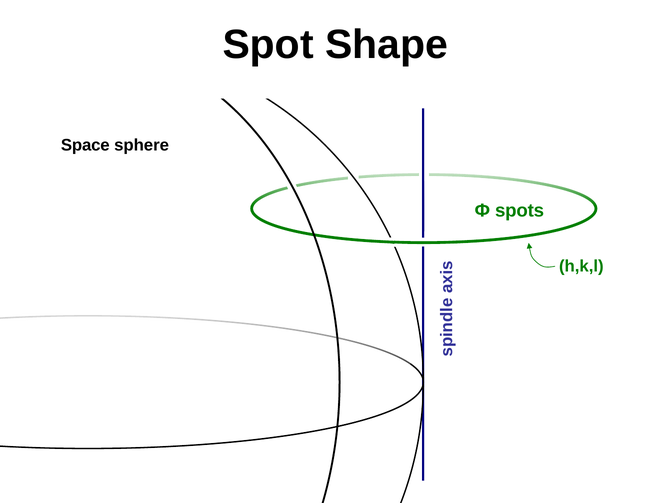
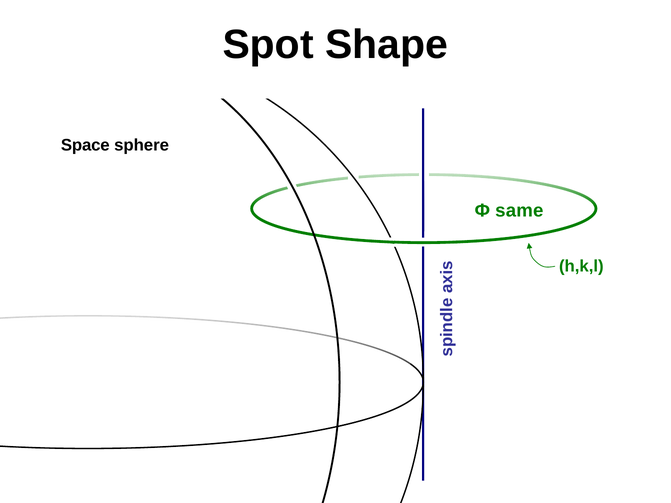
spots: spots -> same
